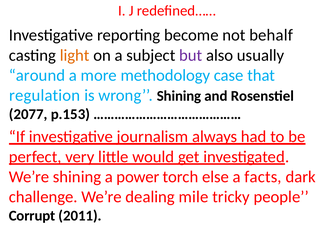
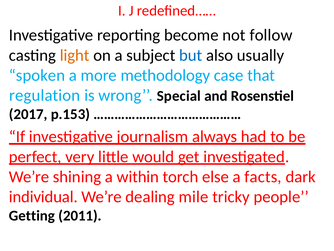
behalf: behalf -> follow
but colour: purple -> blue
around: around -> spoken
wrong Shining: Shining -> Special
2077: 2077 -> 2017
power: power -> within
challenge: challenge -> individual
Corrupt: Corrupt -> Getting
